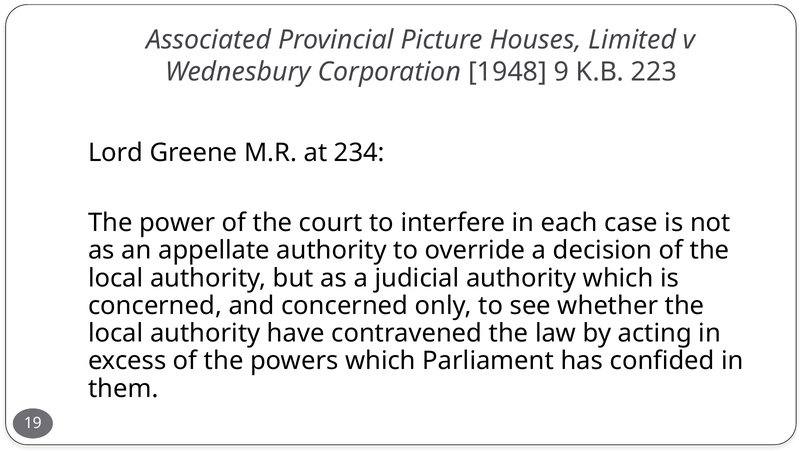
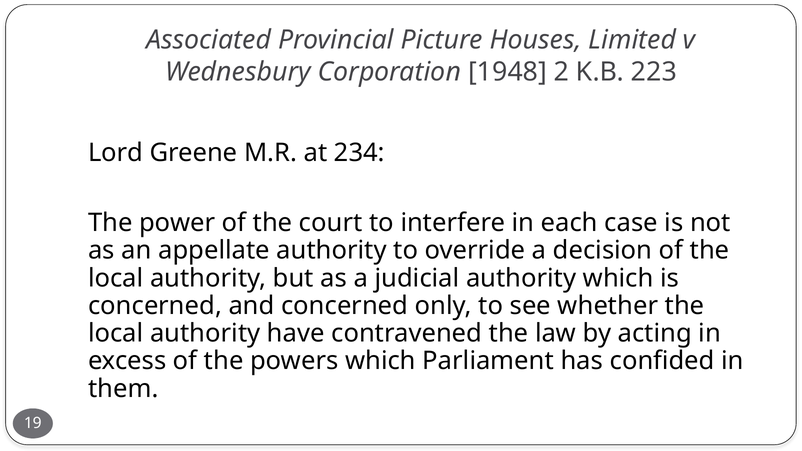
9: 9 -> 2
